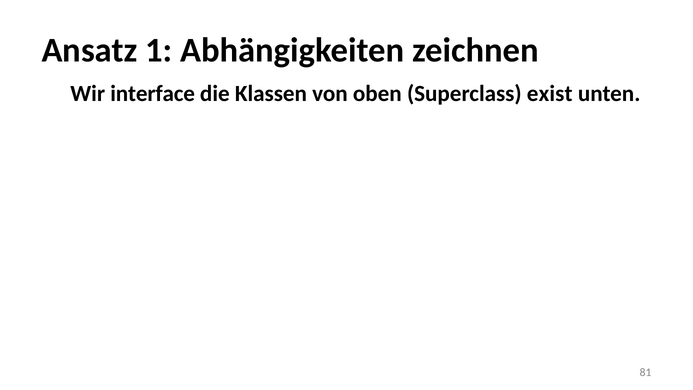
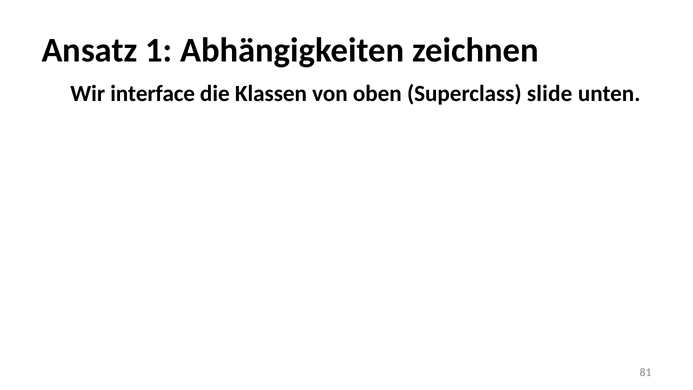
exist: exist -> slide
